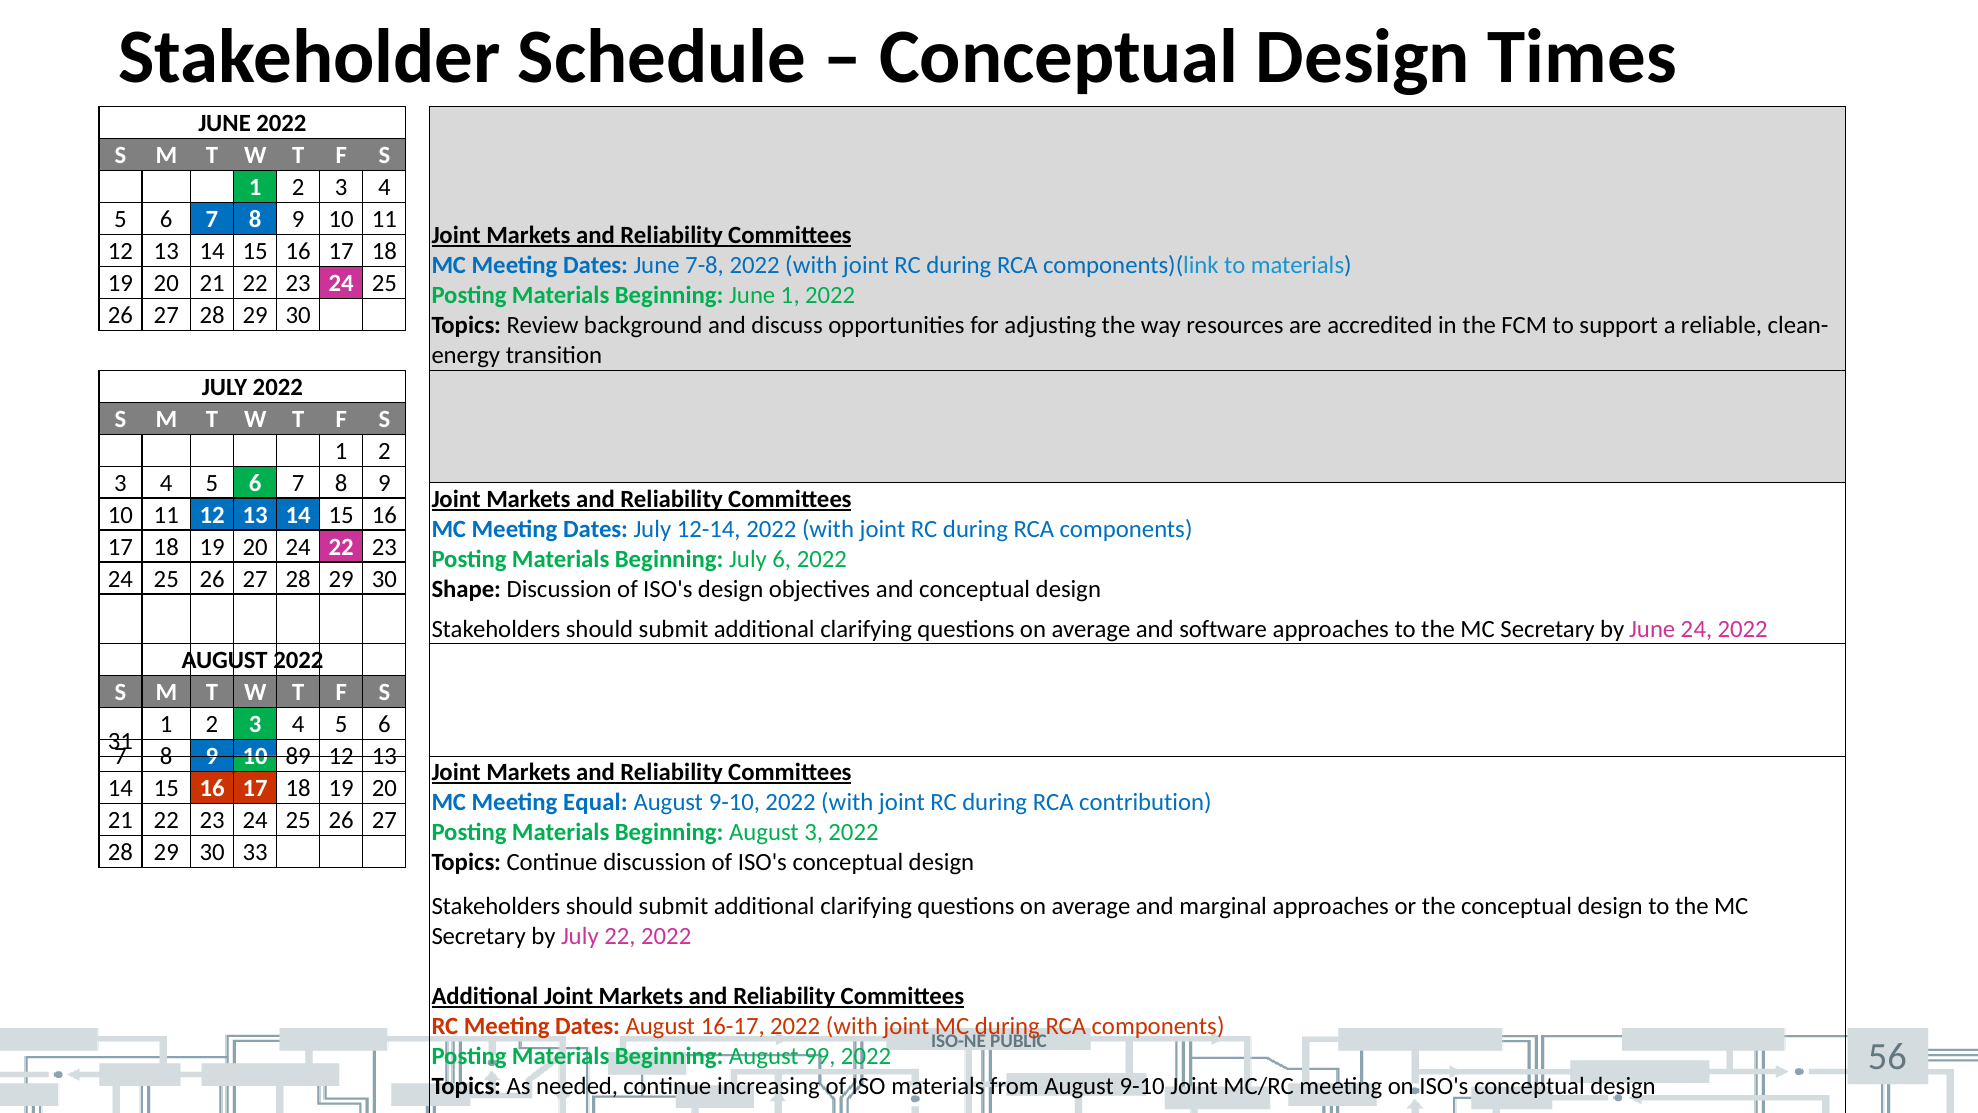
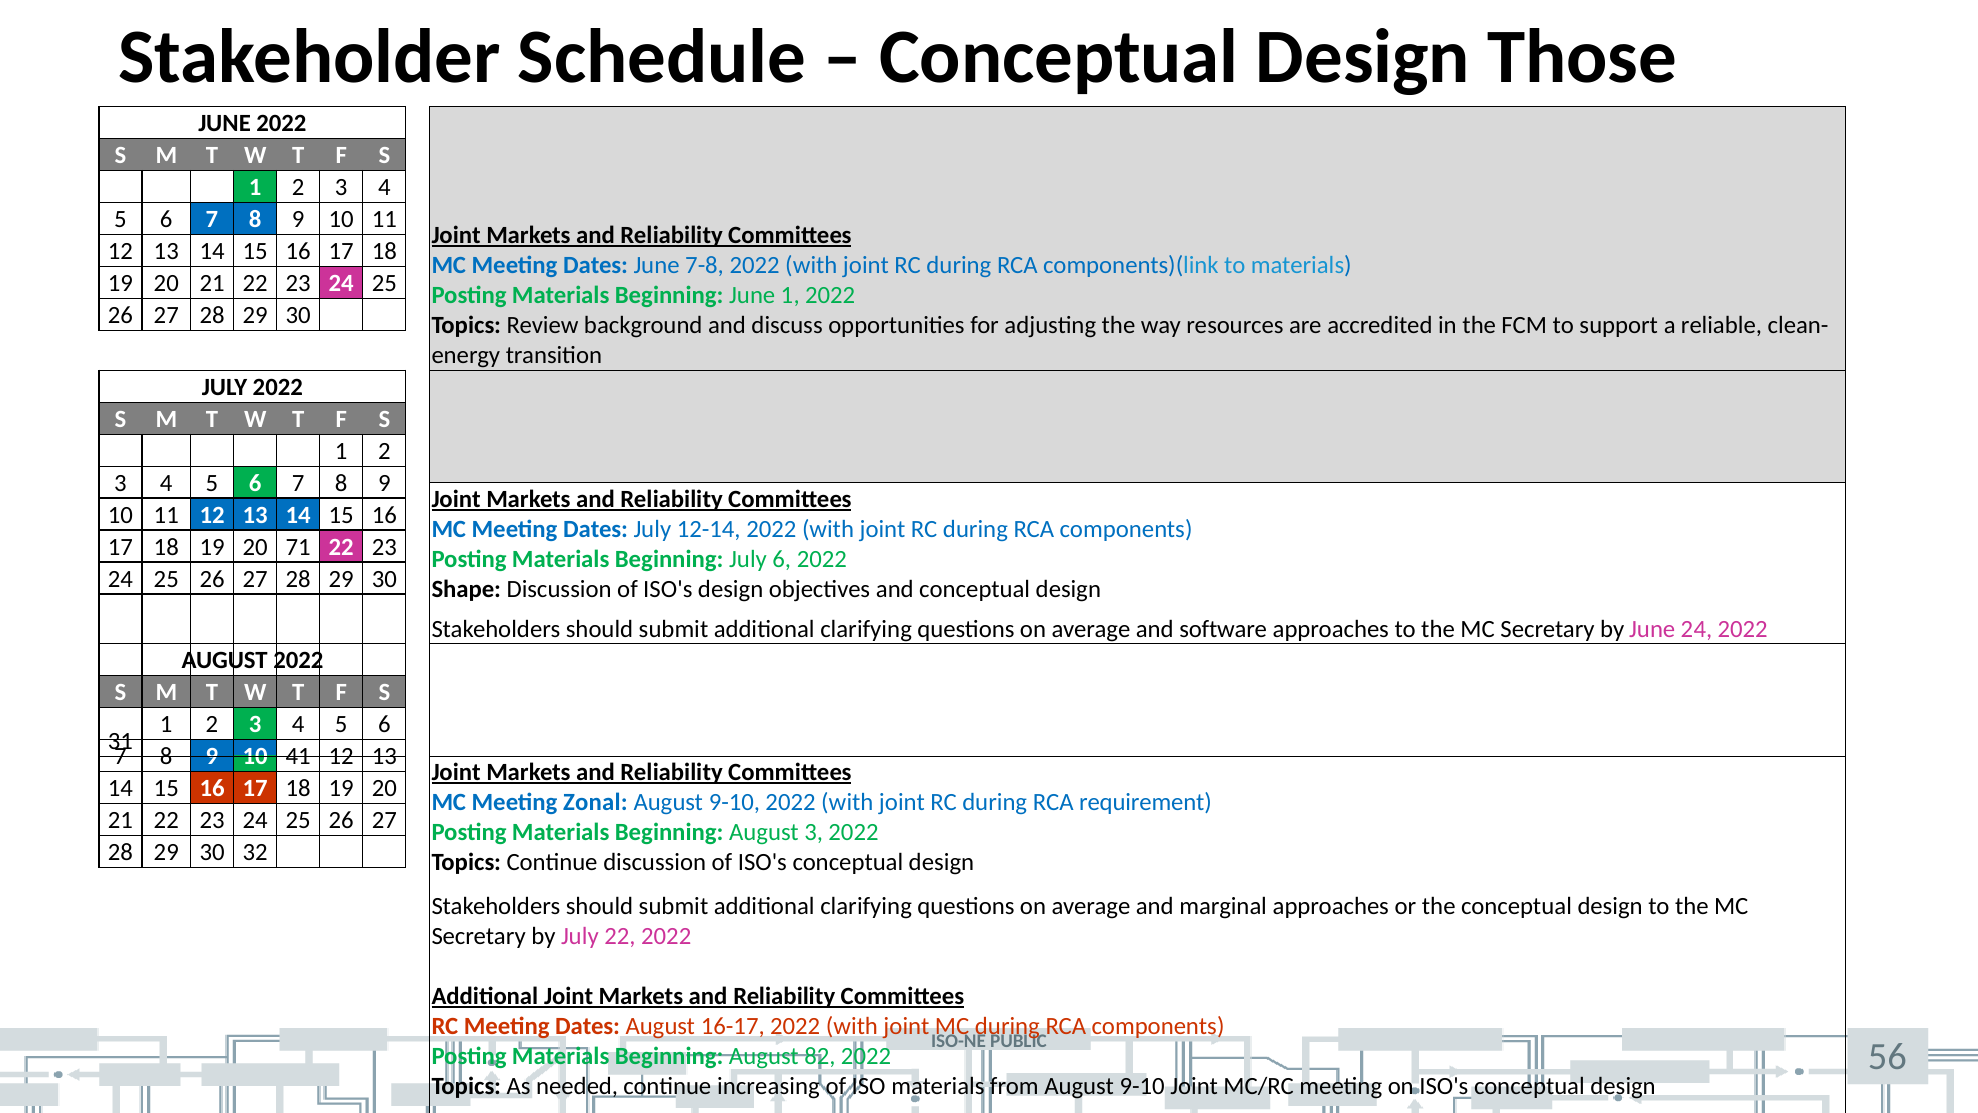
Times: Times -> Those
20 24: 24 -> 71
89: 89 -> 41
Equal: Equal -> Zonal
contribution: contribution -> requirement
33: 33 -> 32
99: 99 -> 82
